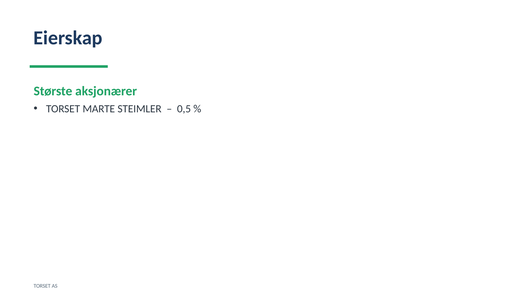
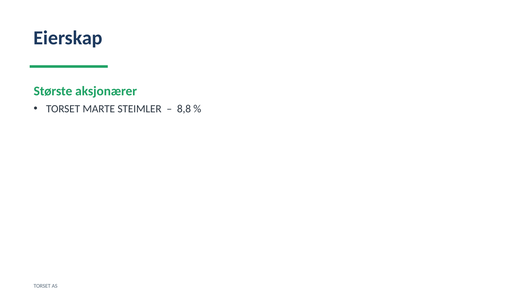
0,5: 0,5 -> 8,8
